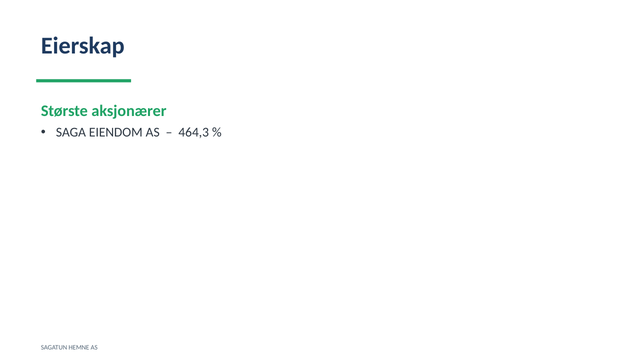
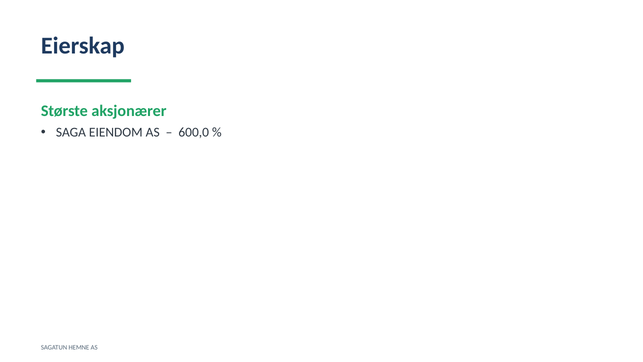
464,3: 464,3 -> 600,0
